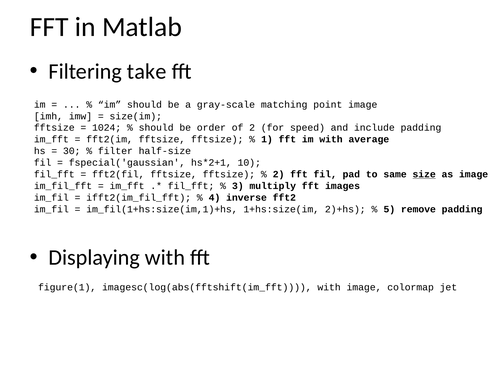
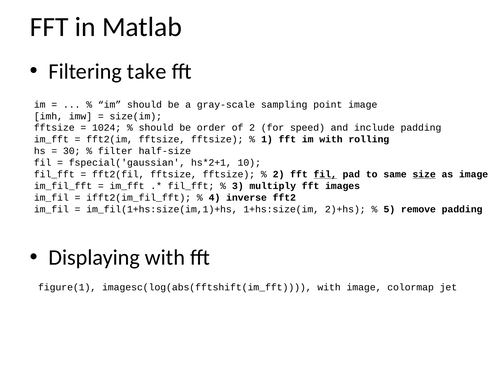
matching: matching -> sampling
average: average -> rolling
fil at (325, 174) underline: none -> present
